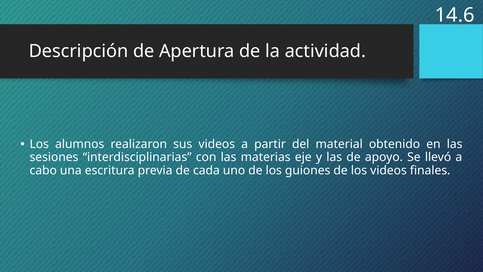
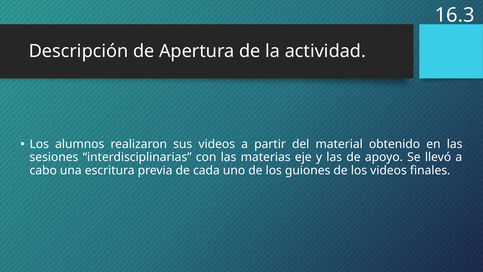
14.6: 14.6 -> 16.3
